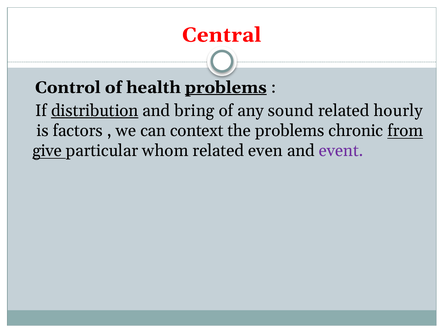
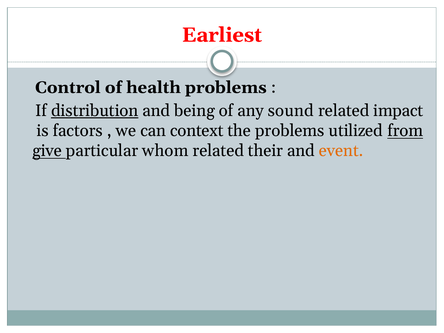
Central: Central -> Earliest
problems at (226, 87) underline: present -> none
bring: bring -> being
hourly: hourly -> impact
chronic: chronic -> utilized
even: even -> their
event colour: purple -> orange
